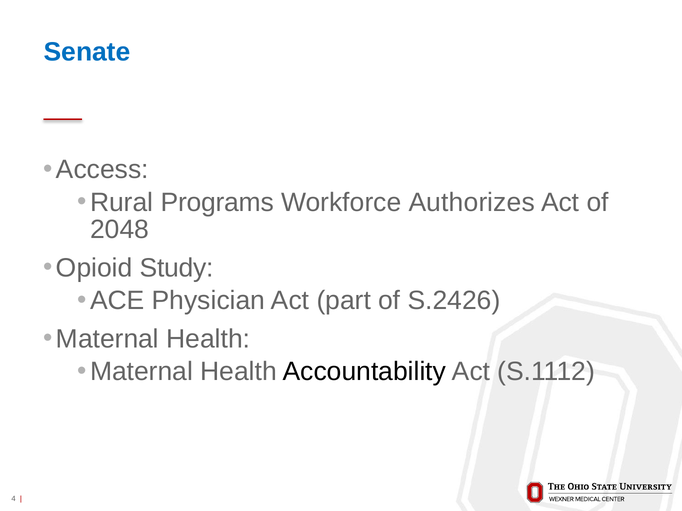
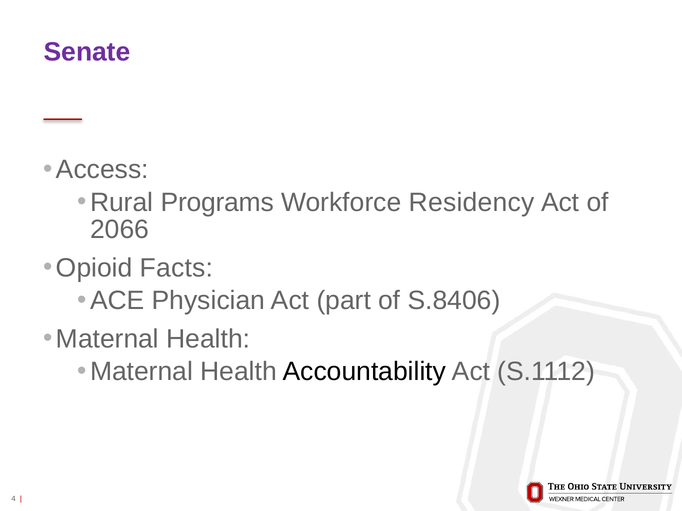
Senate colour: blue -> purple
Authorizes: Authorizes -> Residency
2048: 2048 -> 2066
Study: Study -> Facts
S.2426: S.2426 -> S.8406
